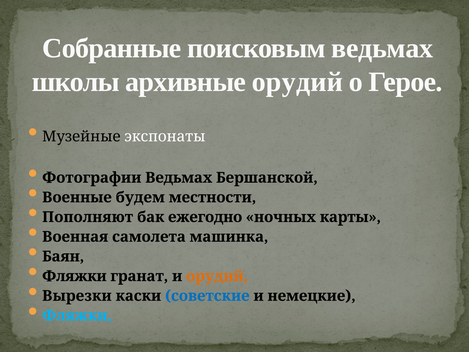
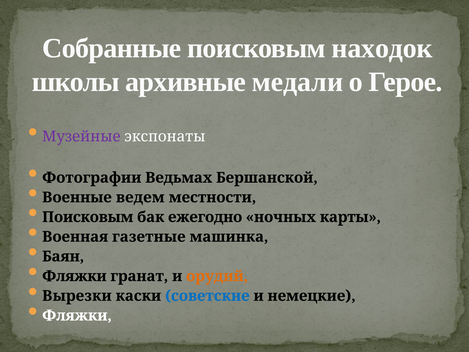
поисковым ведьмах: ведьмах -> находок
архивные орудий: орудий -> медали
Музейные colour: black -> purple
будем: будем -> ведем
Пополняют at (88, 217): Пополняют -> Поисковым
самолета: самолета -> газетные
Фляжки at (77, 315) colour: light blue -> white
